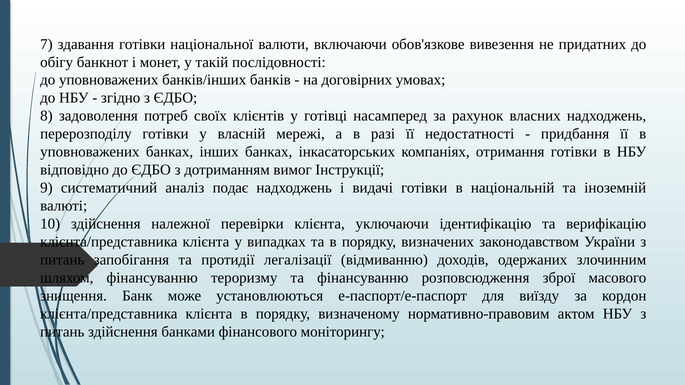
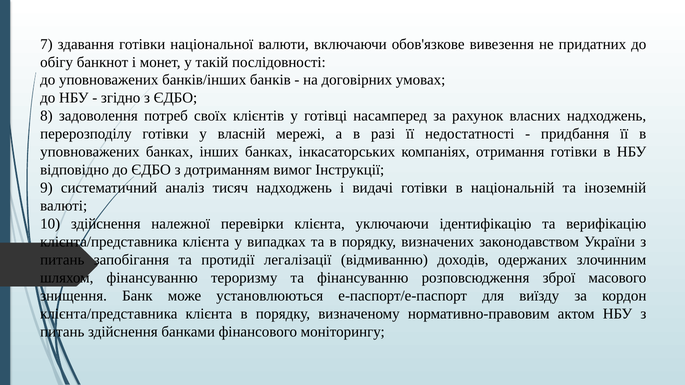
подає: подає -> тисяч
